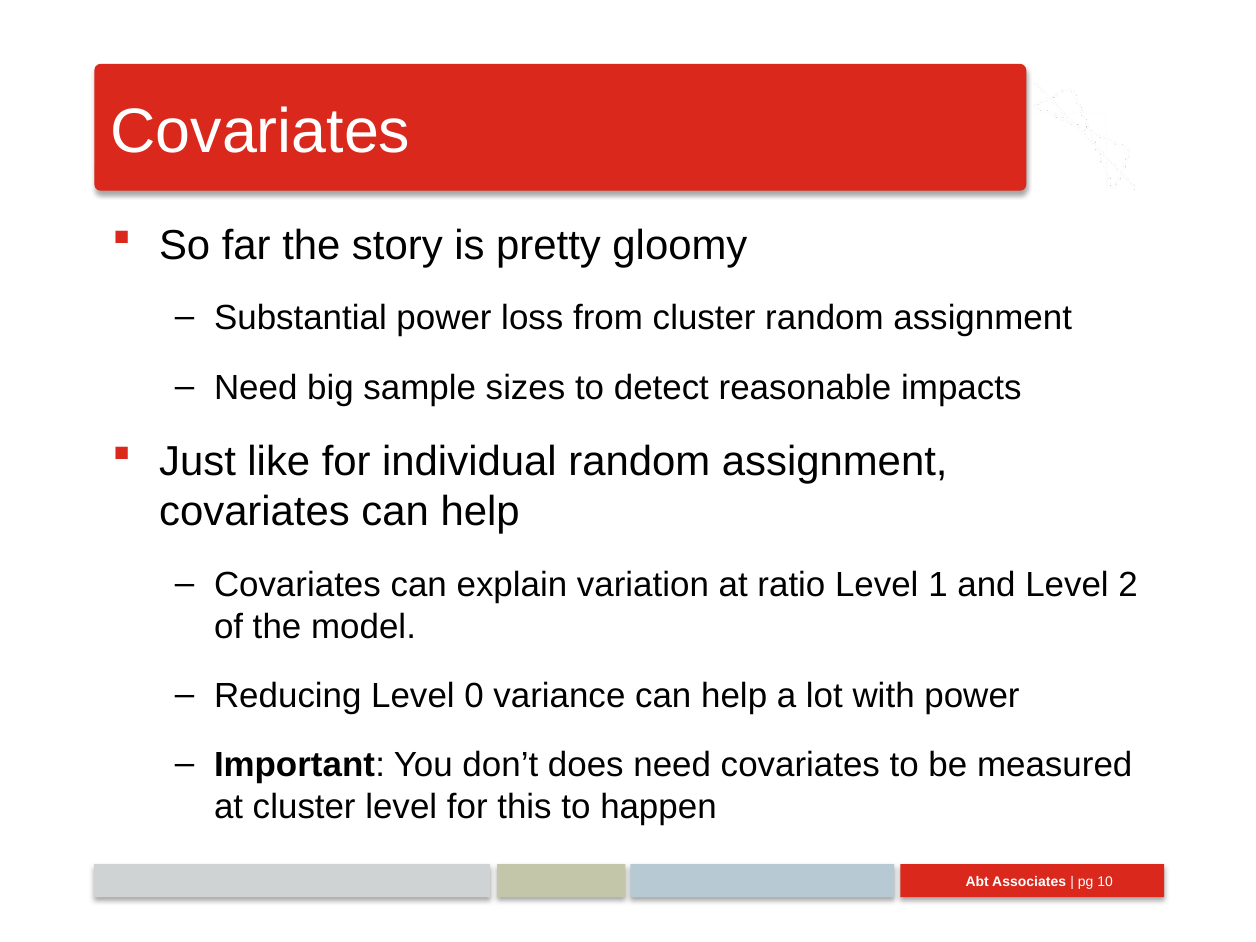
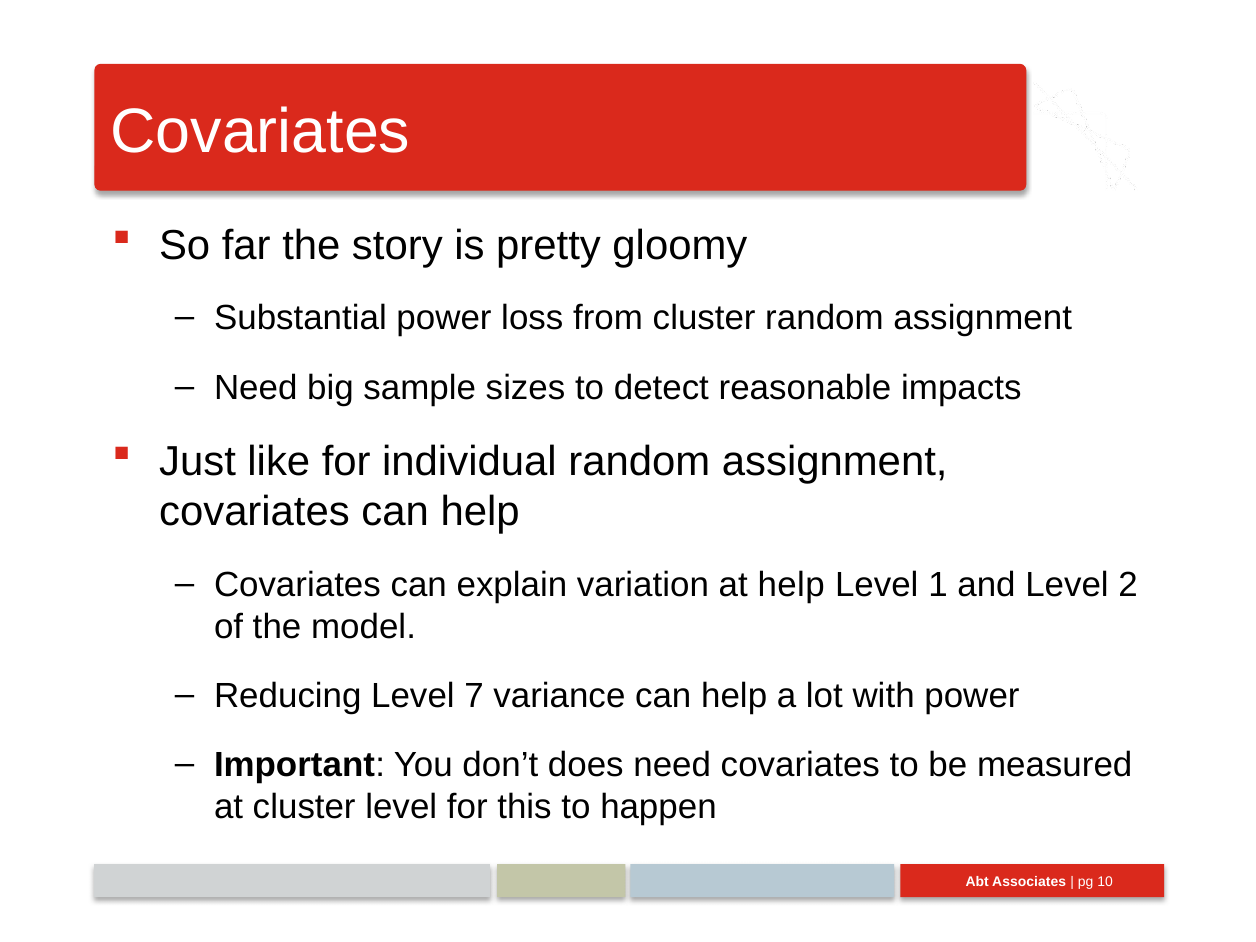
at ratio: ratio -> help
0: 0 -> 7
